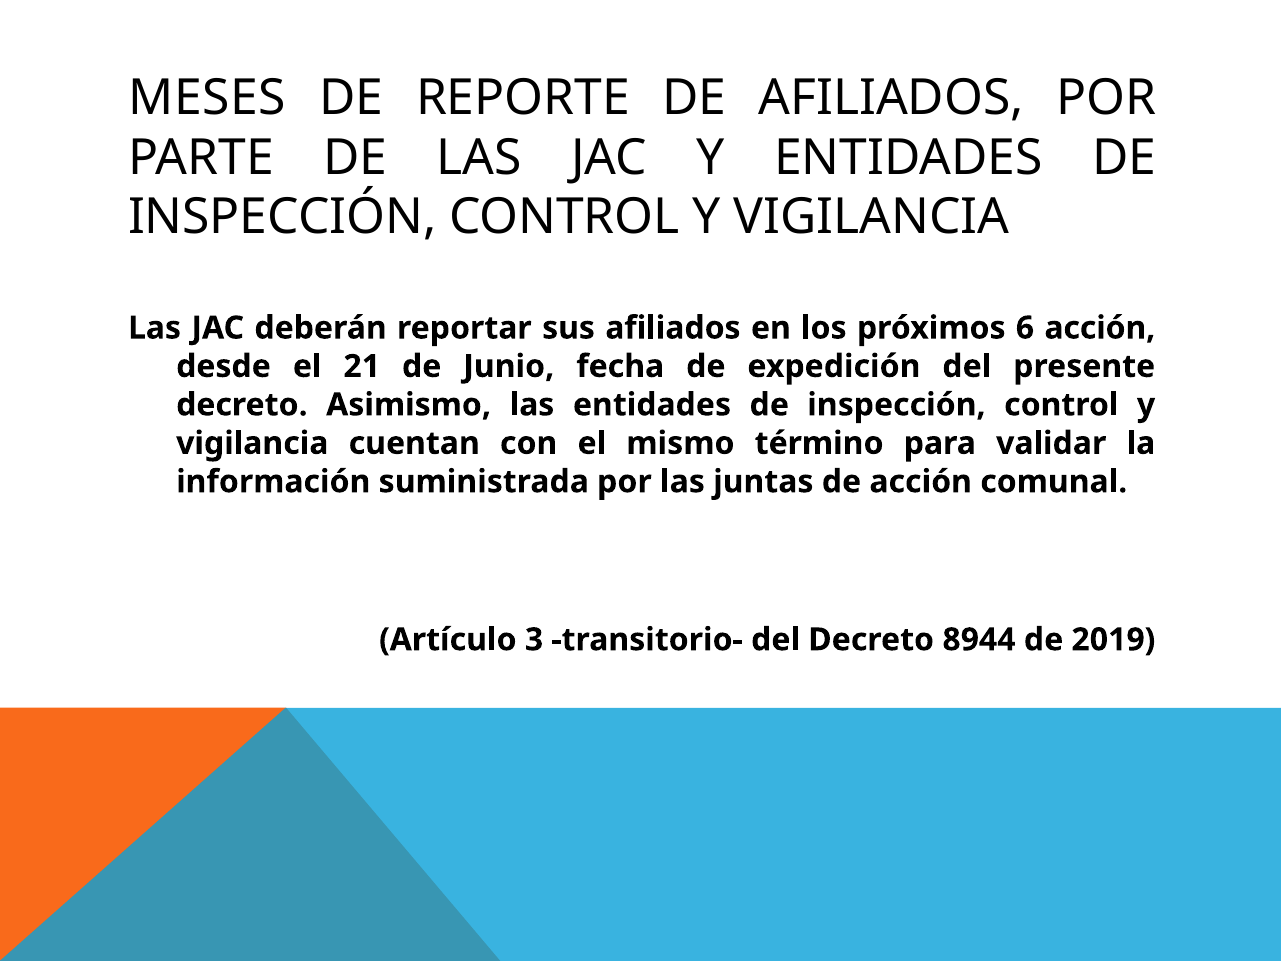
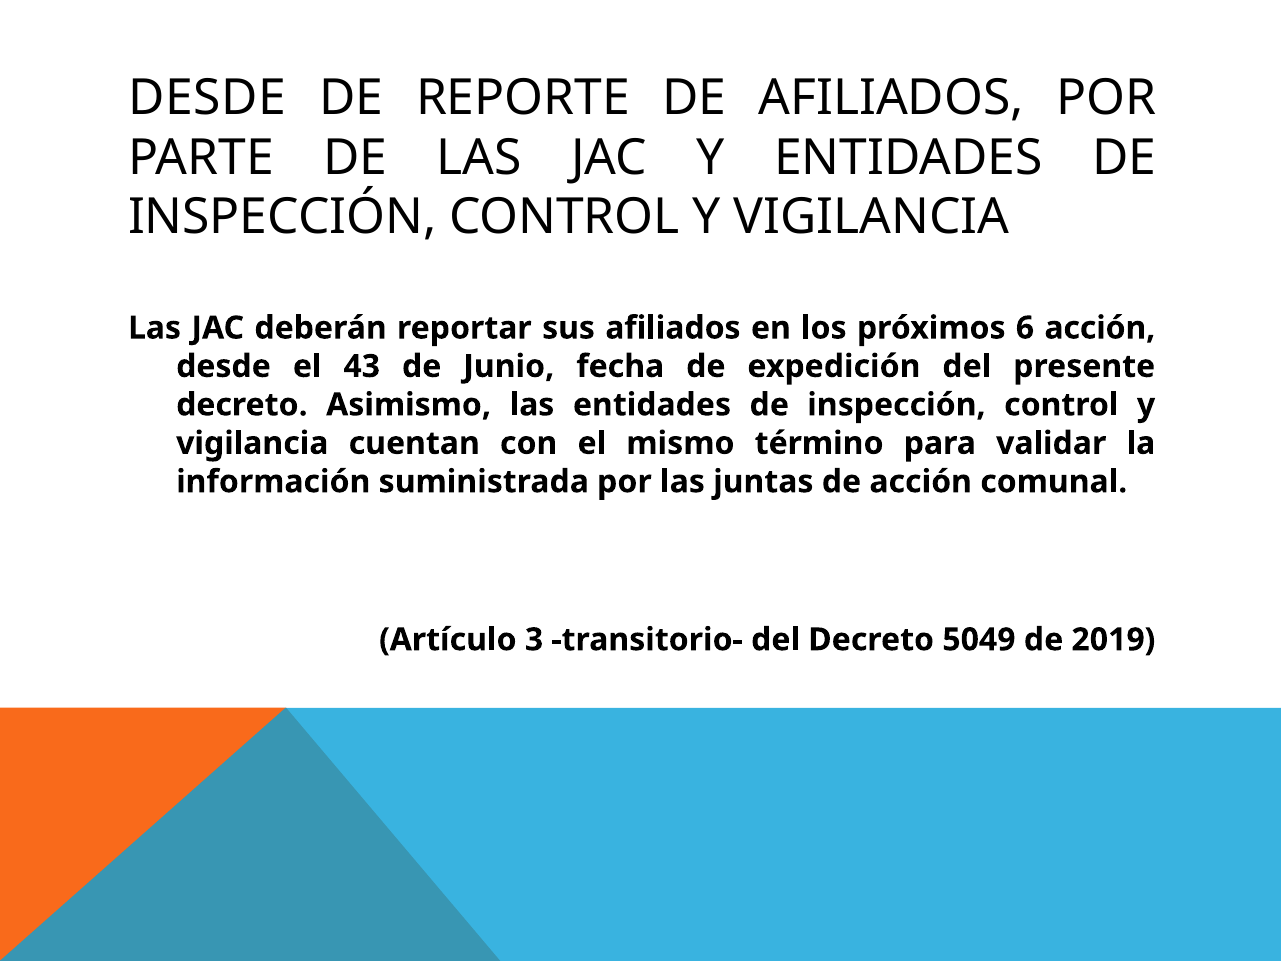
MESES at (207, 98): MESES -> DESDE
21: 21 -> 43
8944: 8944 -> 5049
